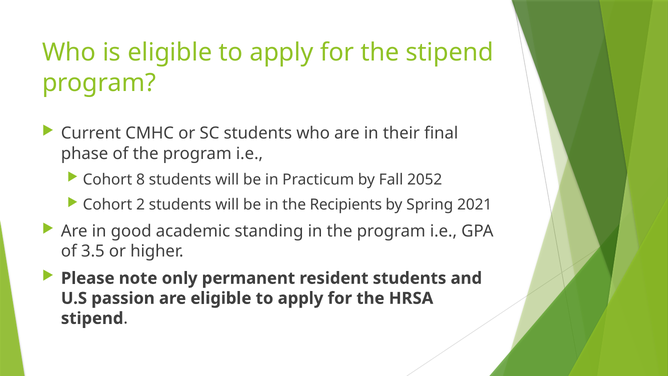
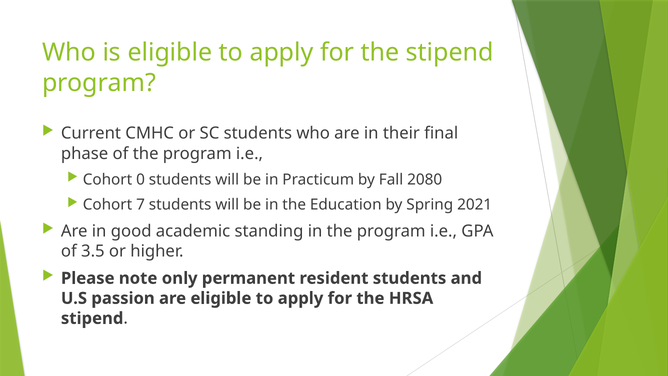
8: 8 -> 0
2052: 2052 -> 2080
2: 2 -> 7
Recipients: Recipients -> Education
